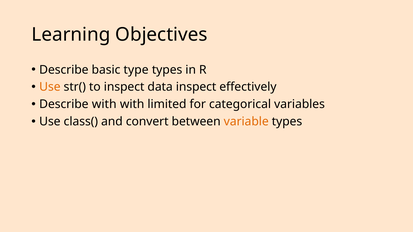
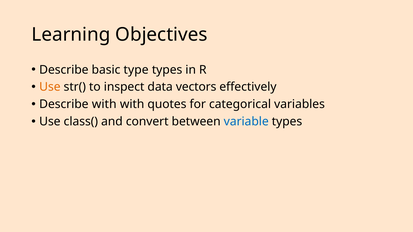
data inspect: inspect -> vectors
limited: limited -> quotes
variable colour: orange -> blue
